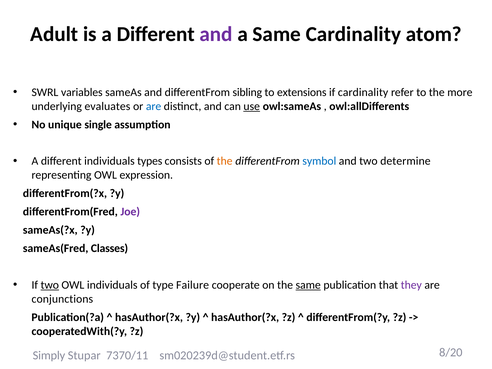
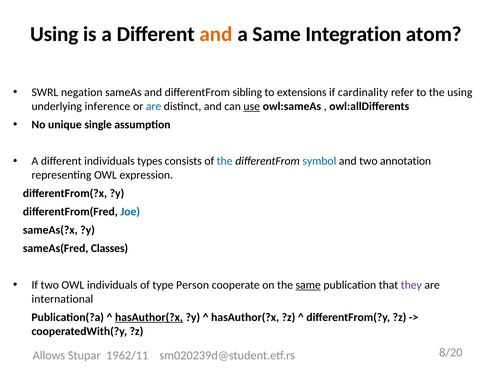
Adult at (54, 34): Adult -> Using
and at (216, 34) colour: purple -> orange
Same Cardinality: Cardinality -> Integration
variables: variables -> negation
the more: more -> using
evaluates: evaluates -> inference
the at (225, 161) colour: orange -> blue
determine: determine -> annotation
Joe colour: purple -> blue
two at (50, 285) underline: present -> none
Failure: Failure -> Person
conjunctions: conjunctions -> international
hasAuthor(?x at (149, 317) underline: none -> present
Simply: Simply -> Allows
7370/11: 7370/11 -> 1962/11
